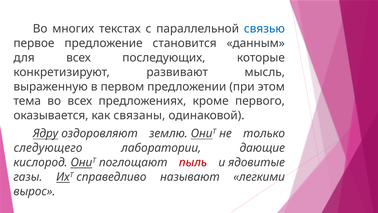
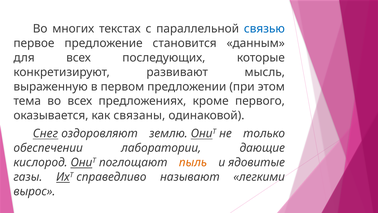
Ядру: Ядру -> Снег
следующего: следующего -> обеспечении
пыль colour: red -> orange
